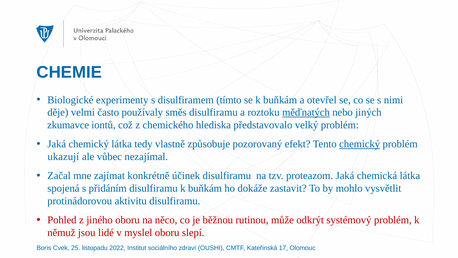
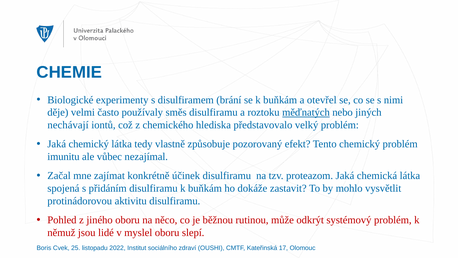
tímto: tímto -> brání
zkumavce: zkumavce -> nechávají
chemický at (360, 144) underline: present -> none
ukazují: ukazují -> imunitu
